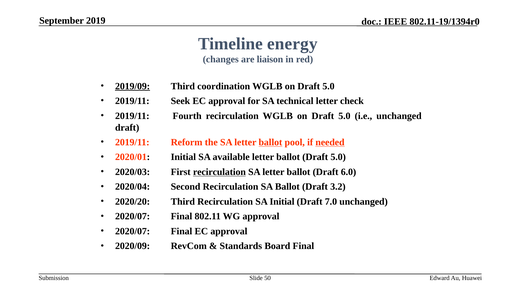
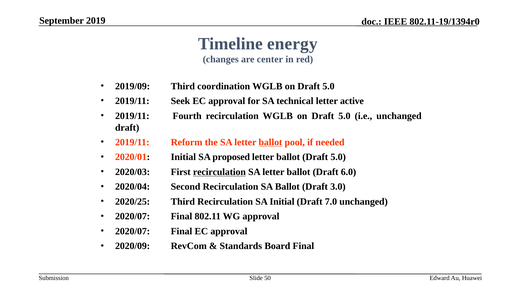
liaison: liaison -> center
2019/09 underline: present -> none
check: check -> active
needed underline: present -> none
available: available -> proposed
3.2: 3.2 -> 3.0
2020/20: 2020/20 -> 2020/25
